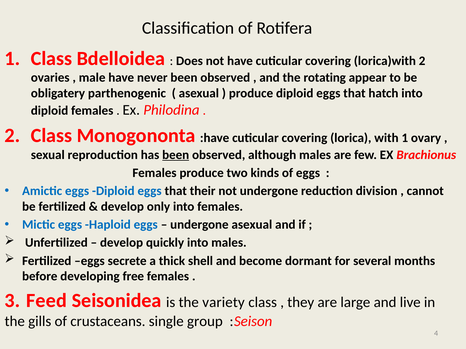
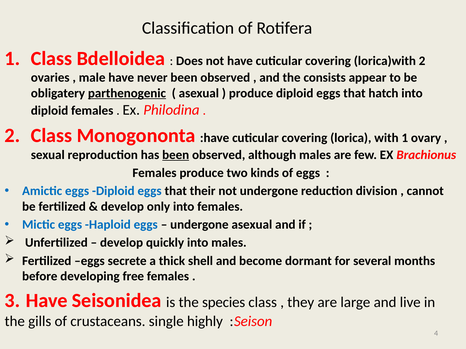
rotating: rotating -> consists
parthenogenic underline: none -> present
3 Feed: Feed -> Have
variety: variety -> species
group: group -> highly
